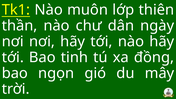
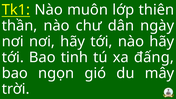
đồng: đồng -> đấng
